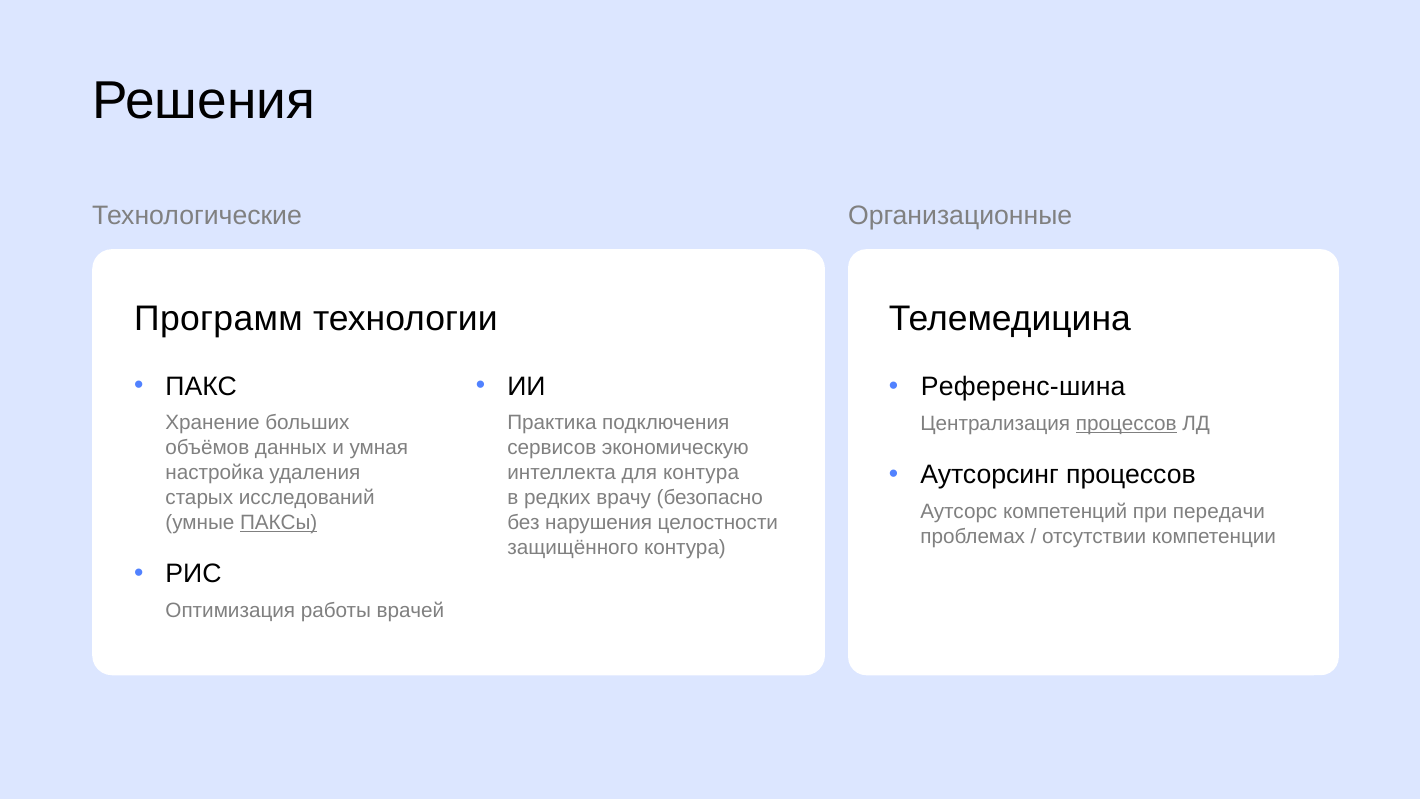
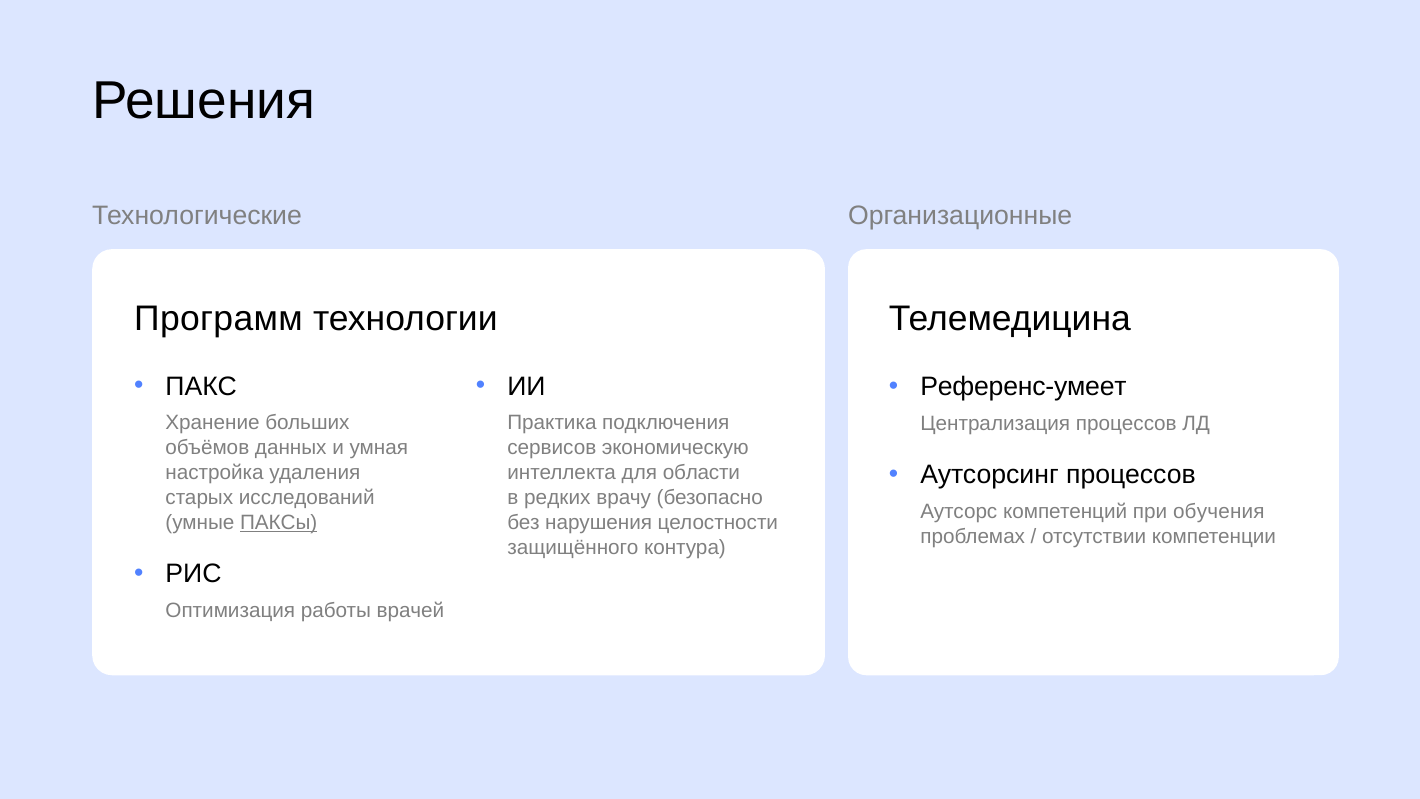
Референс-шина: Референс-шина -> Референс-умеет
процессов at (1126, 424) underline: present -> none
для контура: контура -> области
передачи: передачи -> обучения
